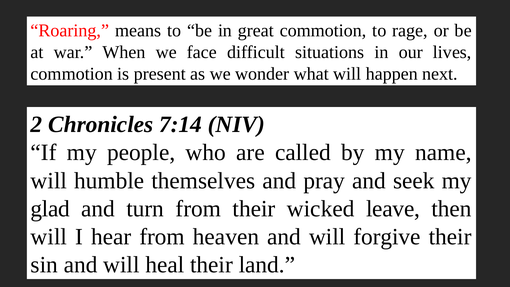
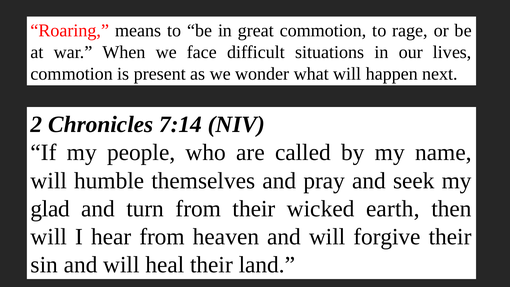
leave: leave -> earth
